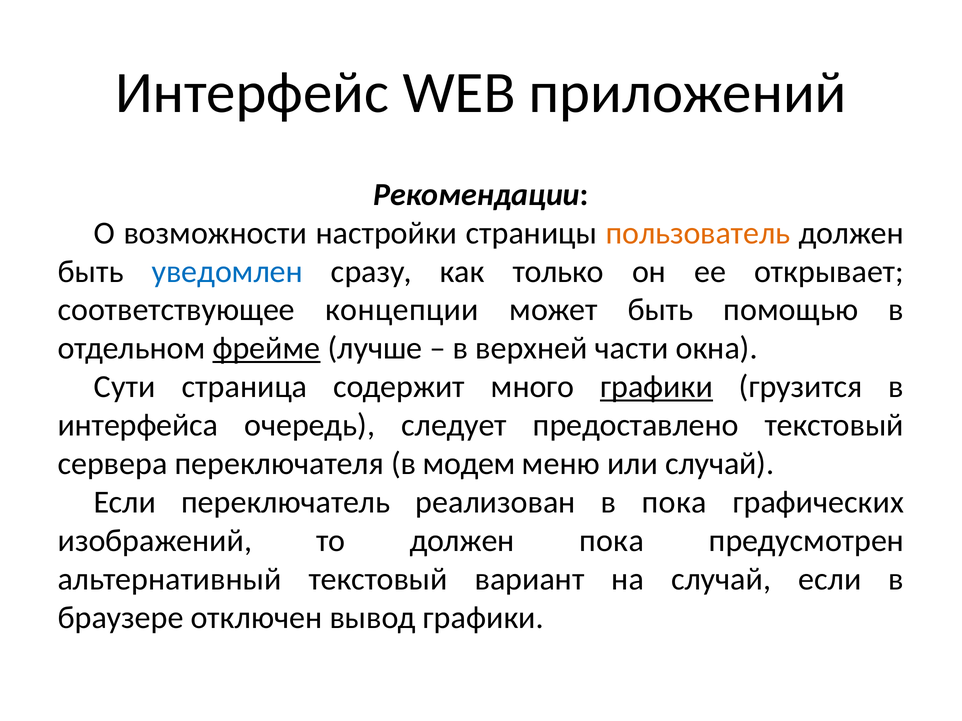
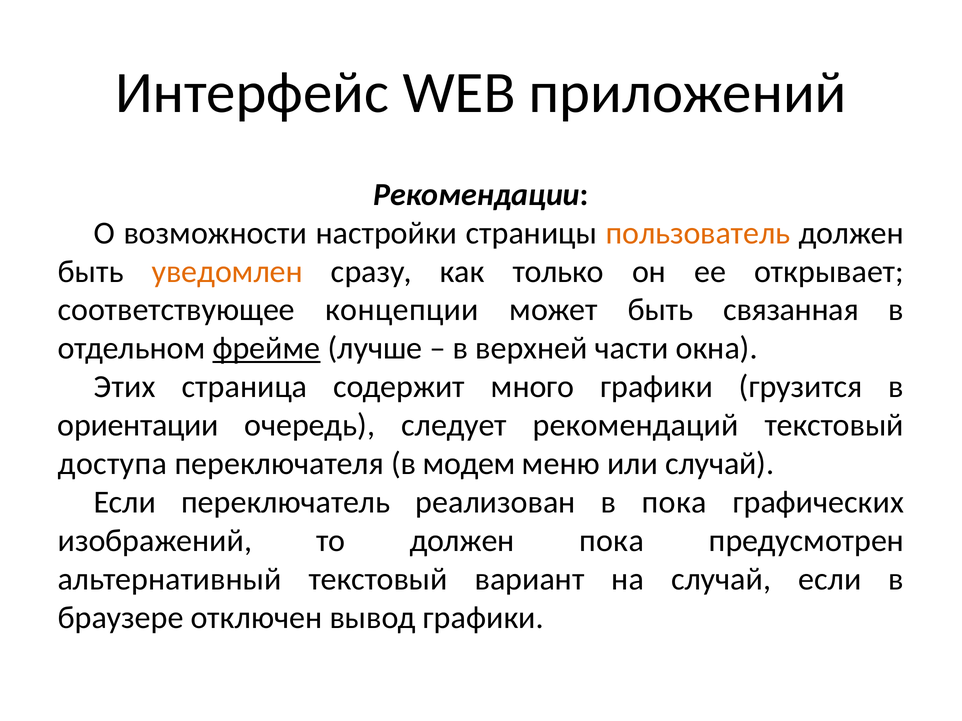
уведомлен colour: blue -> orange
помощью: помощью -> связанная
Сути: Сути -> Этих
графики at (656, 387) underline: present -> none
интерфейса: интерфейса -> ориентации
предоставлено: предоставлено -> рекомендаций
сервера: сервера -> доступа
